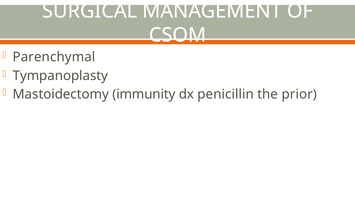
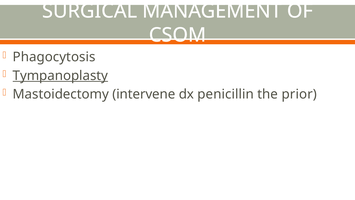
Parenchymal: Parenchymal -> Phagocytosis
Tympanoplasty underline: none -> present
immunity: immunity -> intervene
